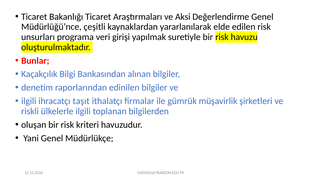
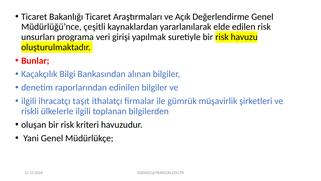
Aksi: Aksi -> Açık
